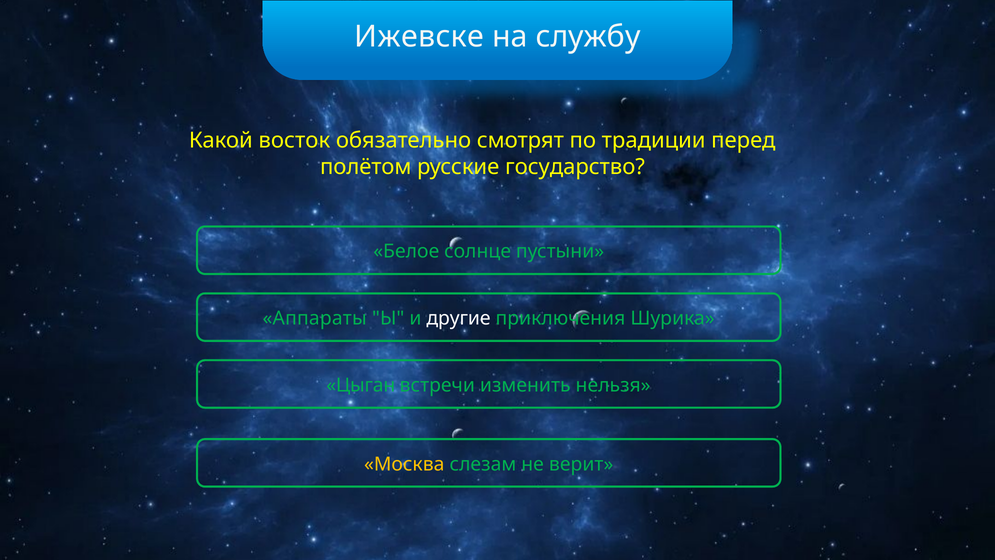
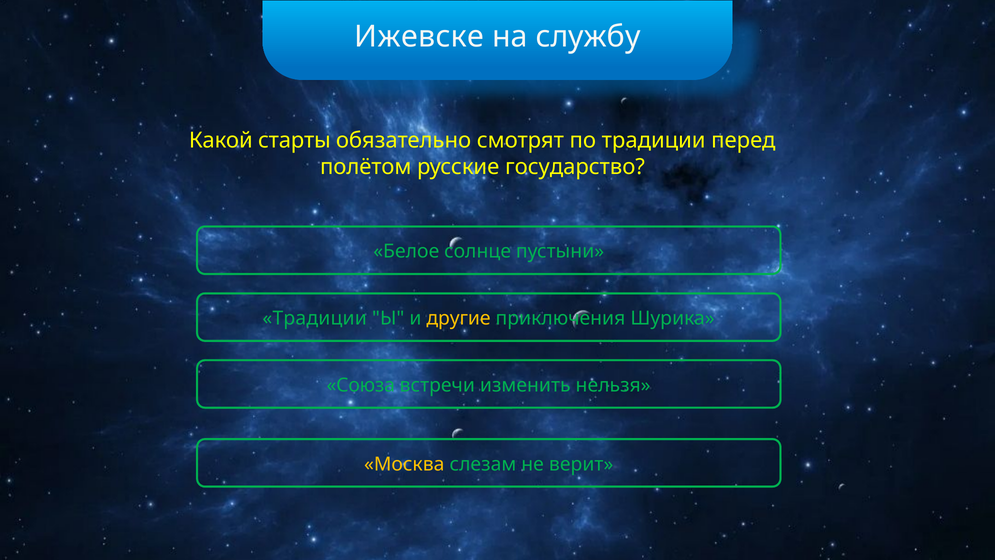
восток: восток -> старты
Аппараты at (315, 318): Аппараты -> Традиции
другие colour: white -> yellow
Цыган: Цыган -> Союза
